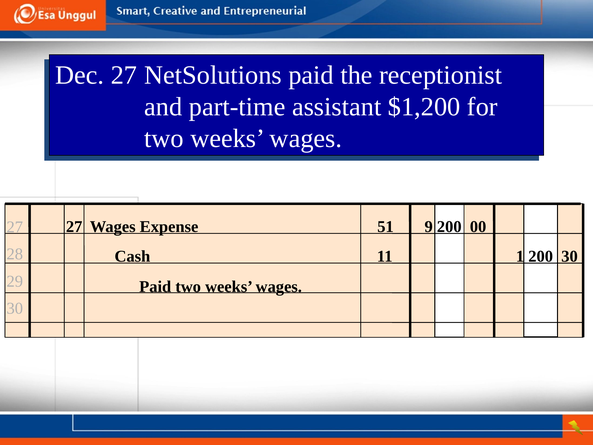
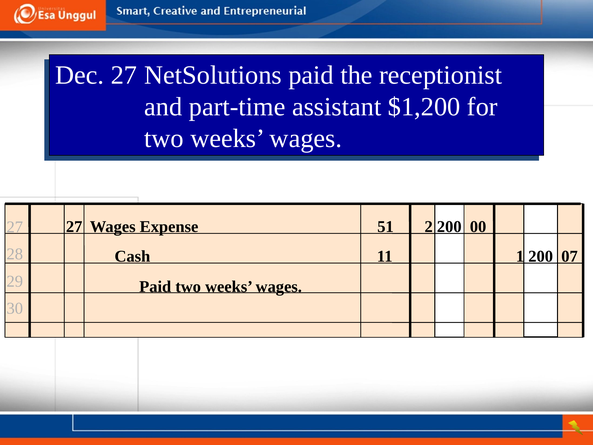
9: 9 -> 2
200 30: 30 -> 07
